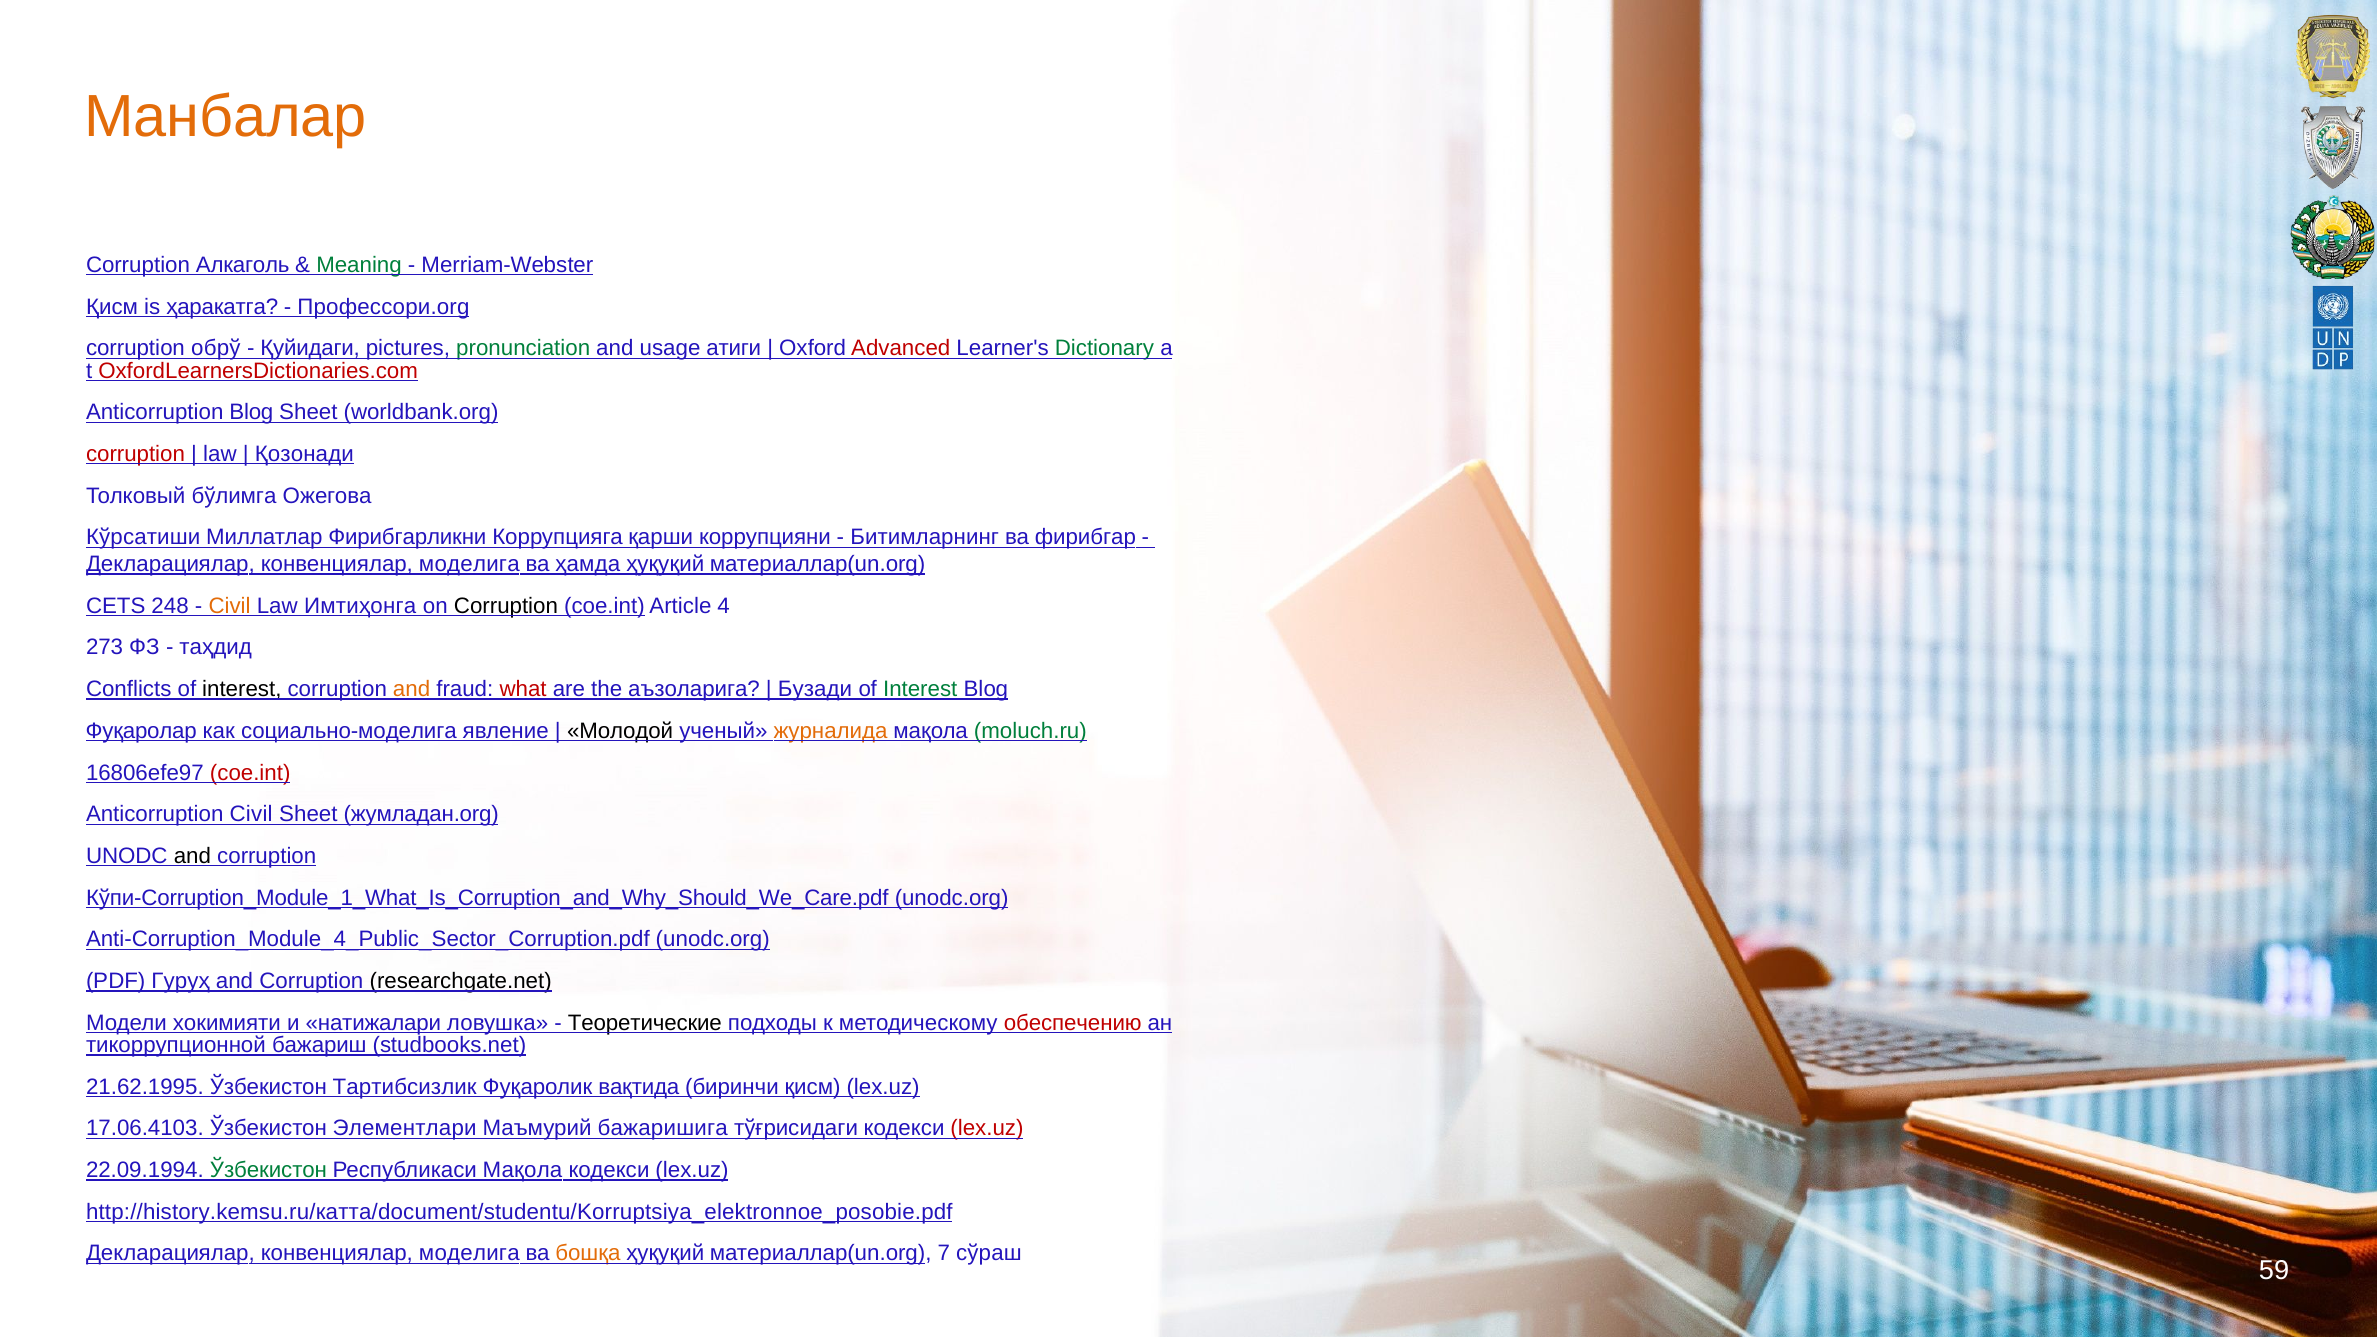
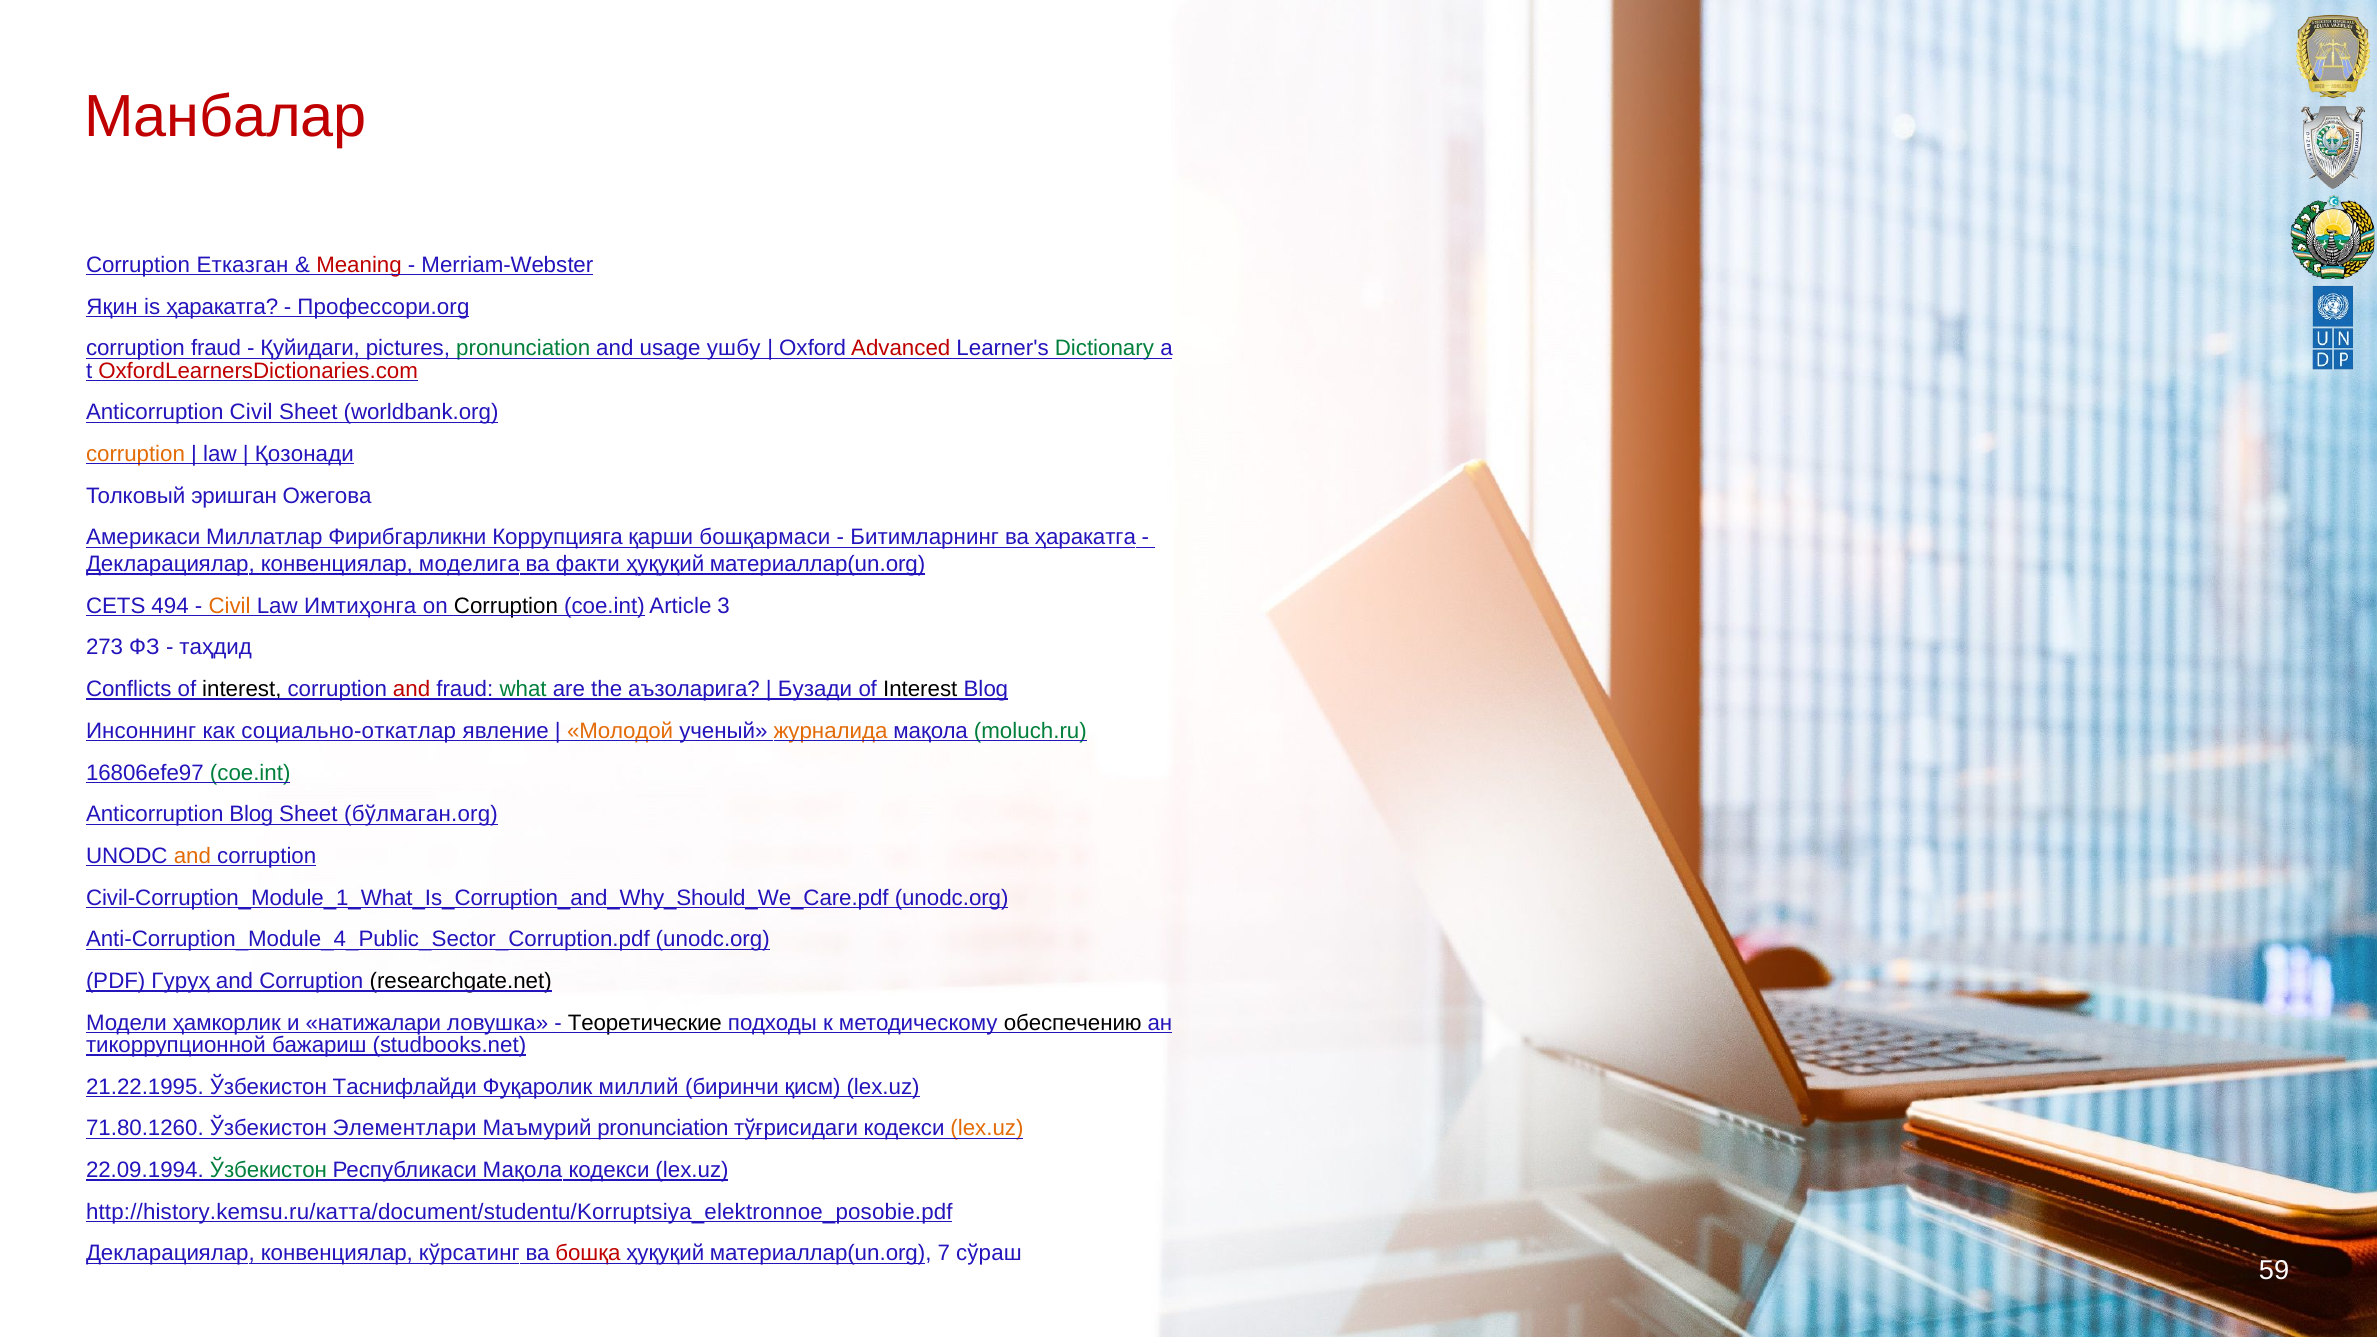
Манбалар colour: orange -> red
Алкаголь: Алкаголь -> Етказган
Meaning colour: green -> red
Қисм at (112, 307): Қисм -> Яқин
corruption обрў: обрў -> fraud
атиги: атиги -> ушбу
Anticorruption Blog: Blog -> Civil
corruption at (135, 454) colour: red -> orange
бўлимга: бўлимга -> эришган
Кўрсатиши: Кўрсатиши -> Америкаси
коррупцияни: коррупцияни -> бошқармаси
ва фирибгар: фирибгар -> ҳаракатга
ҳамда: ҳамда -> факти
248: 248 -> 494
4: 4 -> 3
and at (412, 689) colour: orange -> red
what colour: red -> green
Interest at (920, 689) colour: green -> black
Фуқаролар: Фуқаролар -> Инсоннинг
социально-моделига: социально-моделига -> социально-откатлар
Молодой colour: black -> orange
coe.int at (250, 773) colour: red -> green
Anticorruption Civil: Civil -> Blog
жумладан.org: жумладан.org -> бўлмаган.org
and at (192, 856) colour: black -> orange
Кўпи-Corruption_Module_1_What_Is_Corruption_and_Why_Should_We_Care.pdf: Кўпи-Corruption_Module_1_What_Is_Corruption_and_Why_Should_We_Care.pdf -> Civil-Corruption_Module_1_What_Is_Corruption_and_Why_Should_We_Care.pdf
хокимияти: хокимияти -> ҳамкорлик
обеспечению colour: red -> black
21.62.1995: 21.62.1995 -> 21.22.1995
Тартибсизлик: Тартибсизлик -> Таснифлайди
вақтида: вақтида -> миллий
17.06.4103: 17.06.4103 -> 71.80.1260
Маъмурий бажаришига: бажаришига -> pronunciation
lex.uz at (987, 1129) colour: red -> orange
моделига at (469, 1254): моделига -> кўрсатинг
бошқа colour: orange -> red
